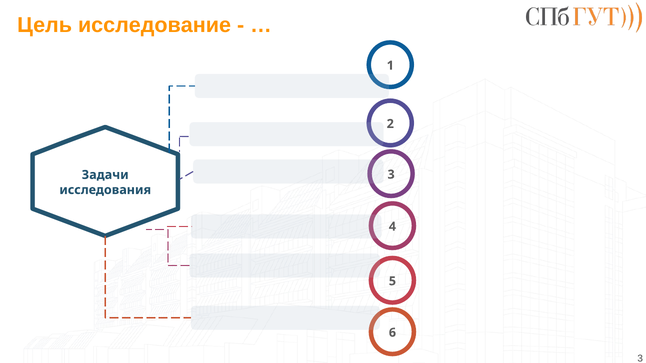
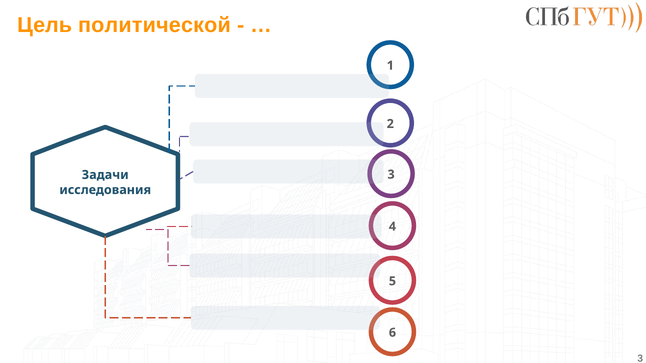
исследование: исследование -> политической
